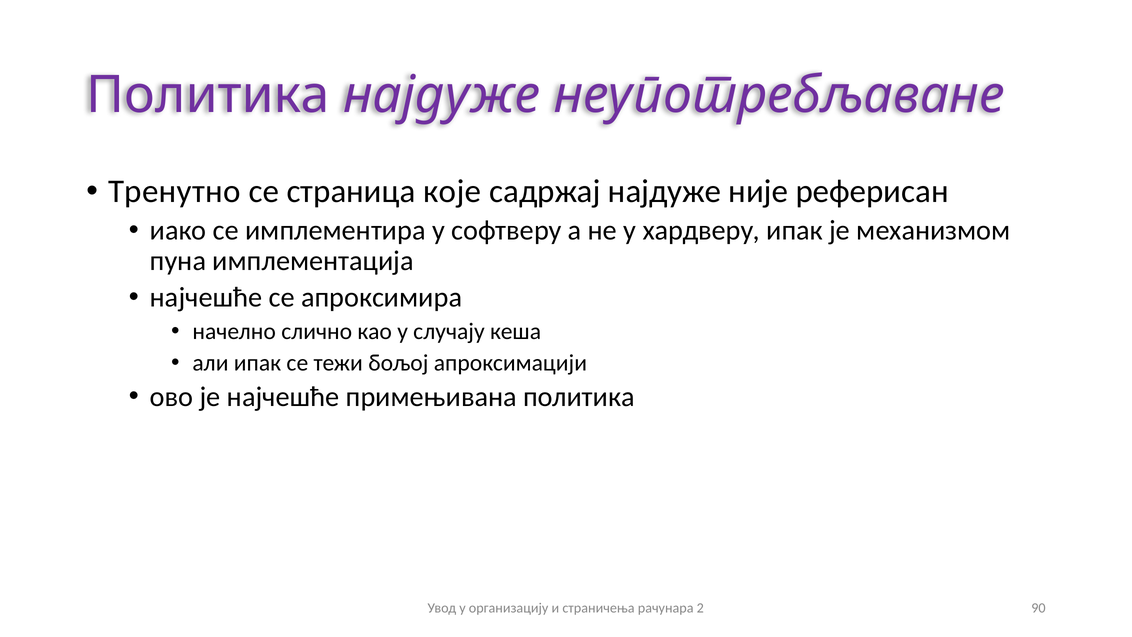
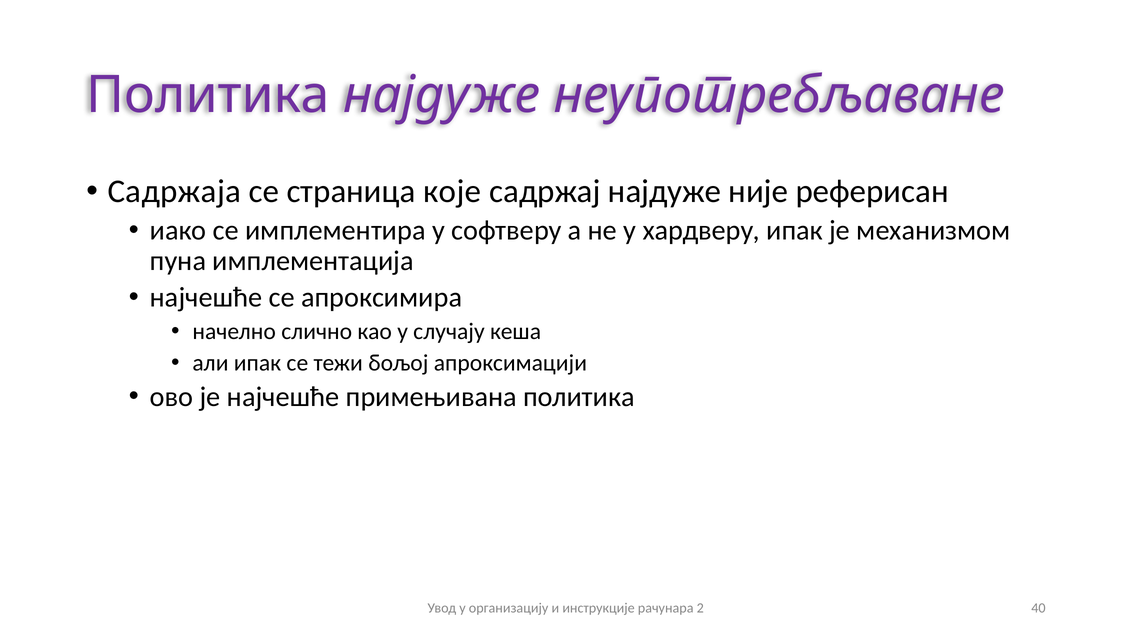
Тренутно: Тренутно -> Садржаја
страничења: страничења -> инструкције
90: 90 -> 40
